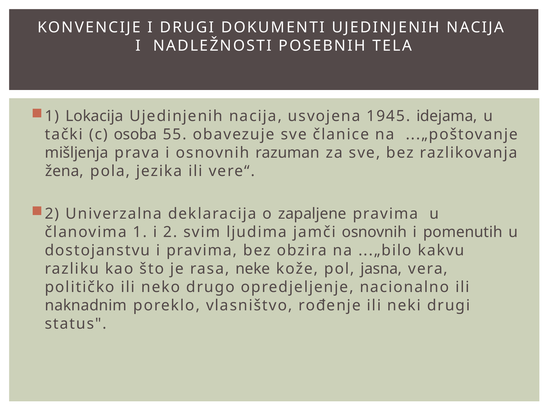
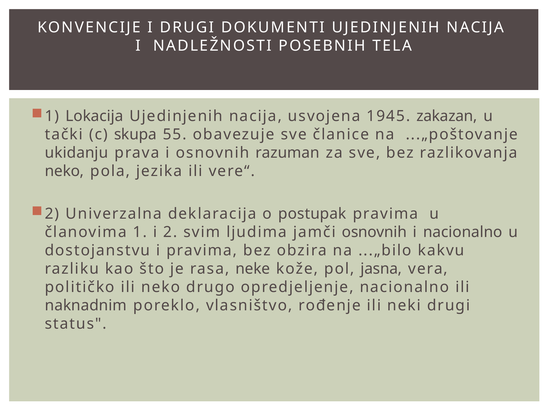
idejama: idejama -> zakazan
osoba: osoba -> skupa
mišljenja: mišljenja -> ukidanju
žena at (64, 171): žena -> neko
zapaljene: zapaljene -> postupak
i pomenutih: pomenutih -> nacionalno
